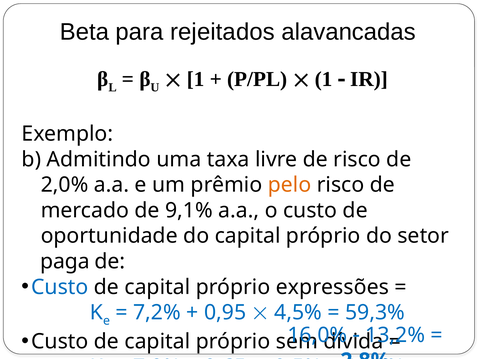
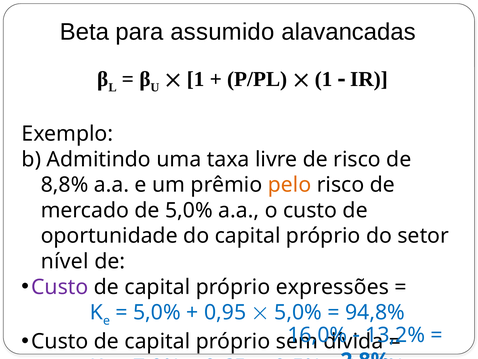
rejeitados: rejeitados -> assumido
2,0%: 2,0% -> 8,8%
de 9,1%: 9,1% -> 5,0%
paga: paga -> nível
Custo at (60, 287) colour: blue -> purple
7,2% at (157, 312): 7,2% -> 5,0%
4,5% at (298, 312): 4,5% -> 5,0%
59,3%: 59,3% -> 94,8%
